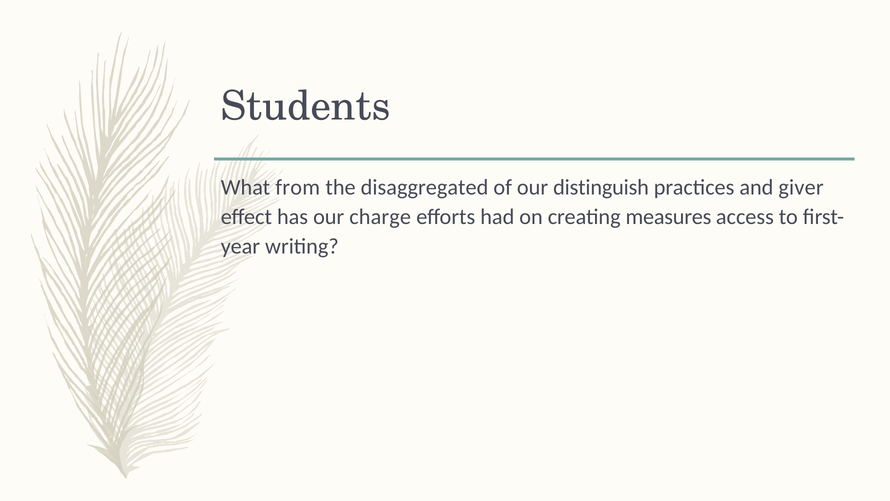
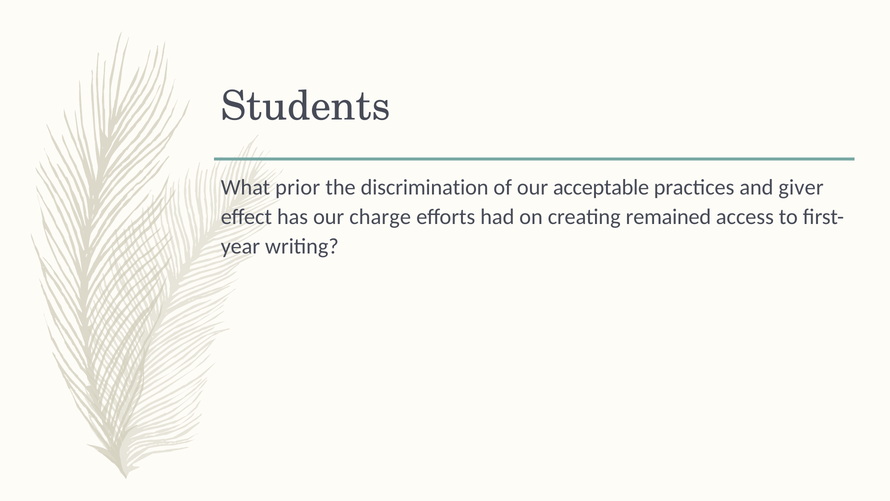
from: from -> prior
disaggregated: disaggregated -> discrimination
distinguish: distinguish -> acceptable
measures: measures -> remained
